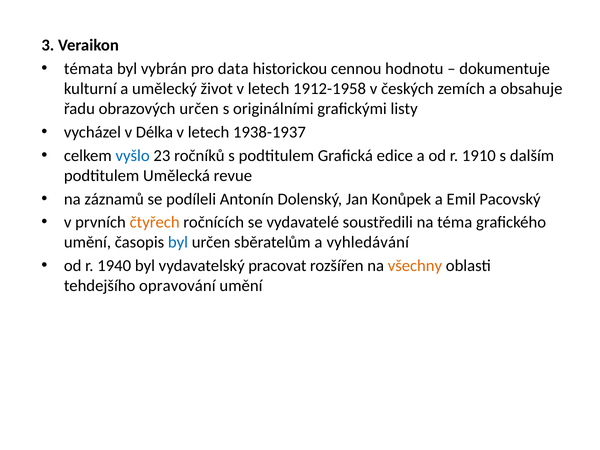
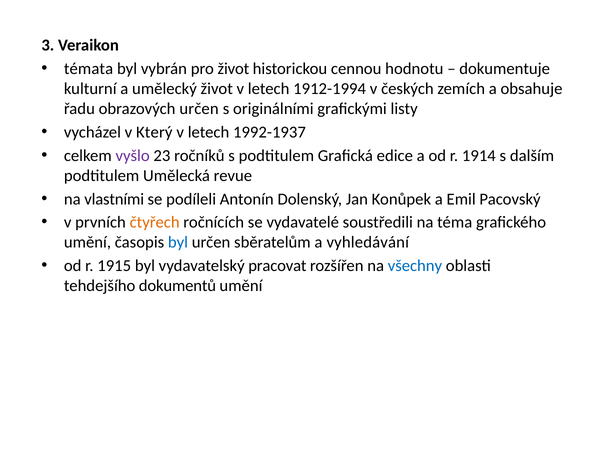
pro data: data -> život
1912-1958: 1912-1958 -> 1912-1994
Délka: Délka -> Který
1938-1937: 1938-1937 -> 1992-1937
vyšlo colour: blue -> purple
1910: 1910 -> 1914
záznamů: záznamů -> vlastními
1940: 1940 -> 1915
všechny colour: orange -> blue
opravování: opravování -> dokumentů
